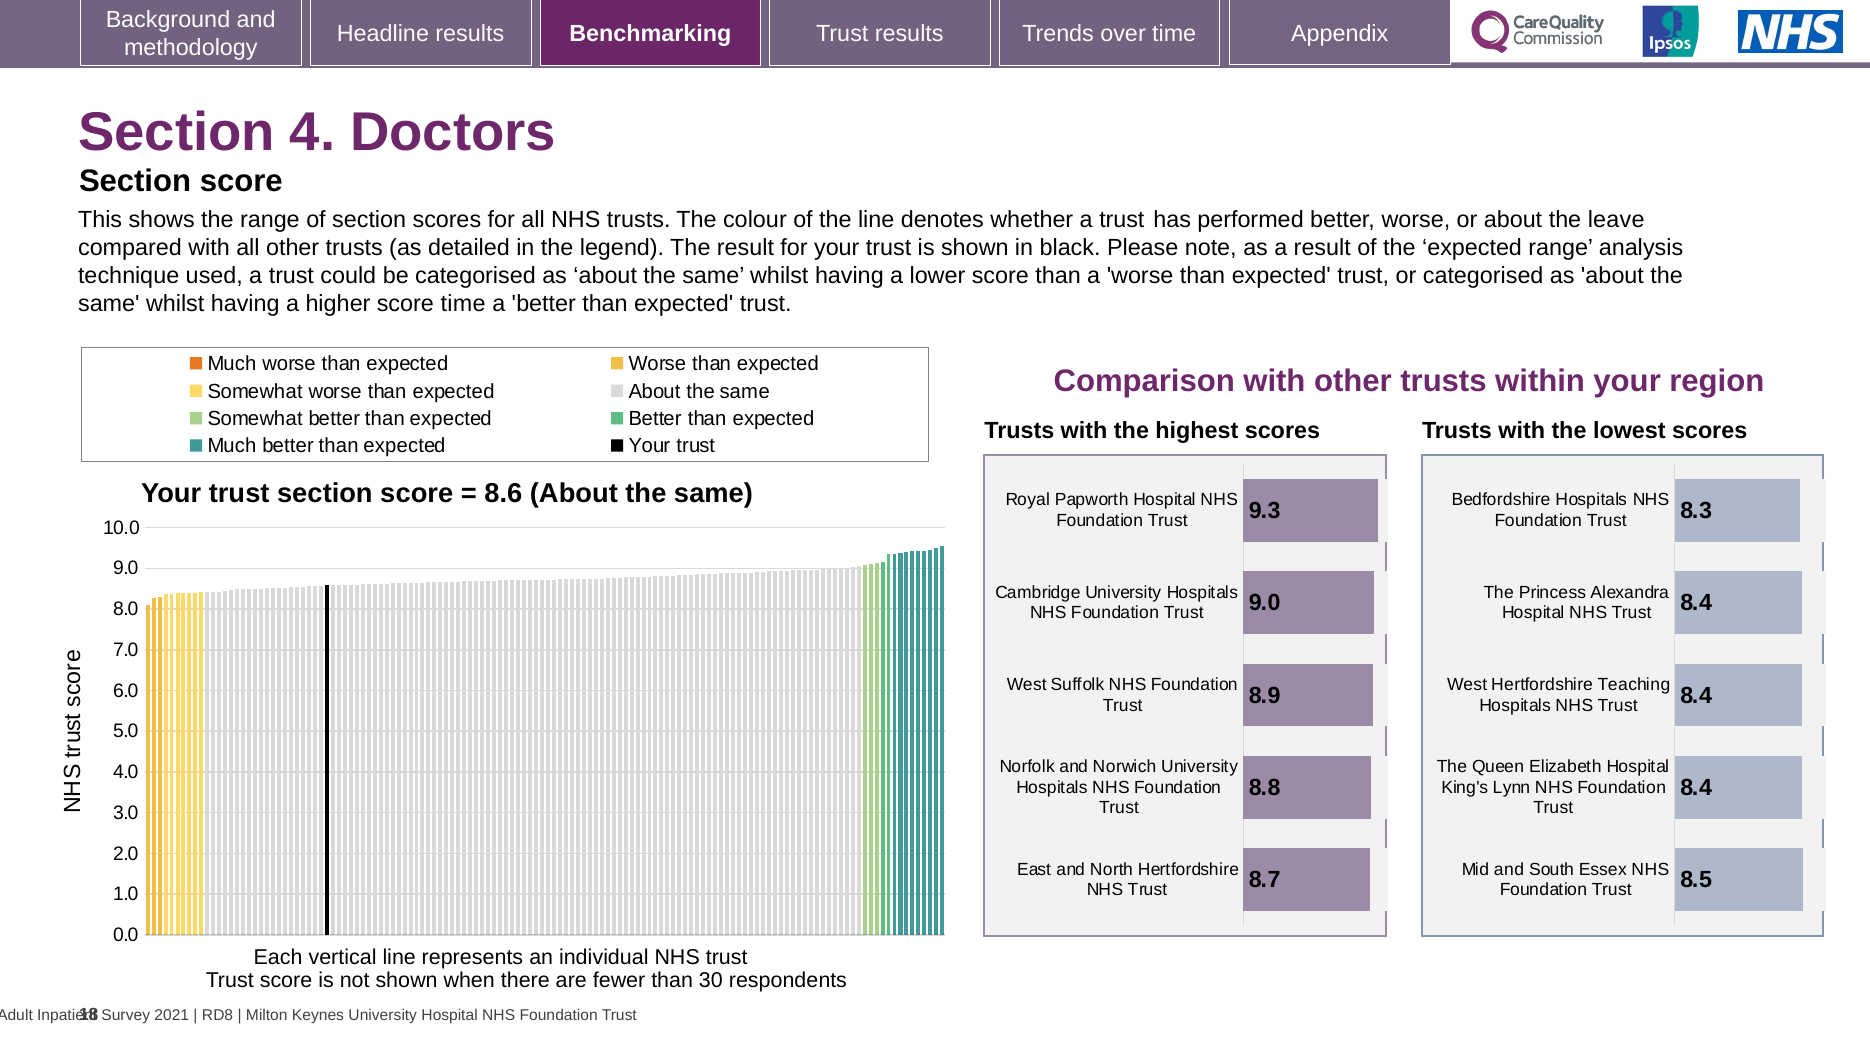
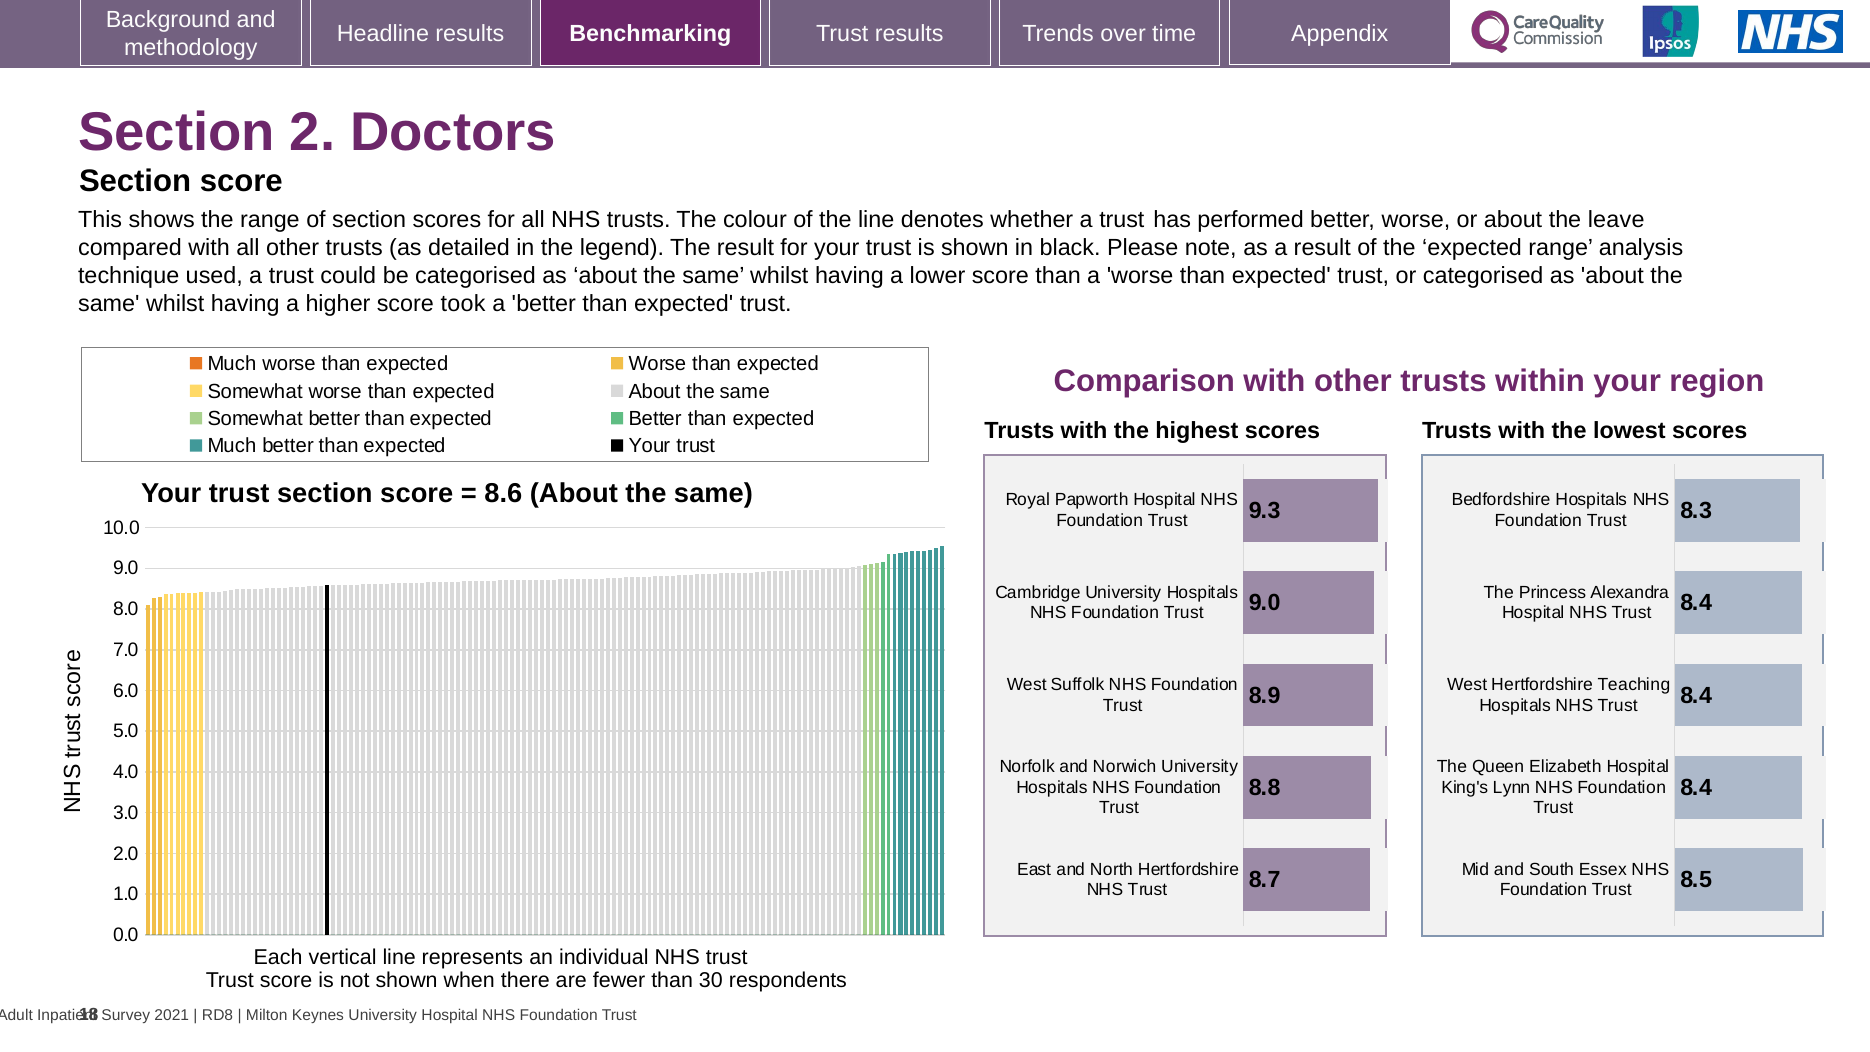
4: 4 -> 2
score time: time -> took
